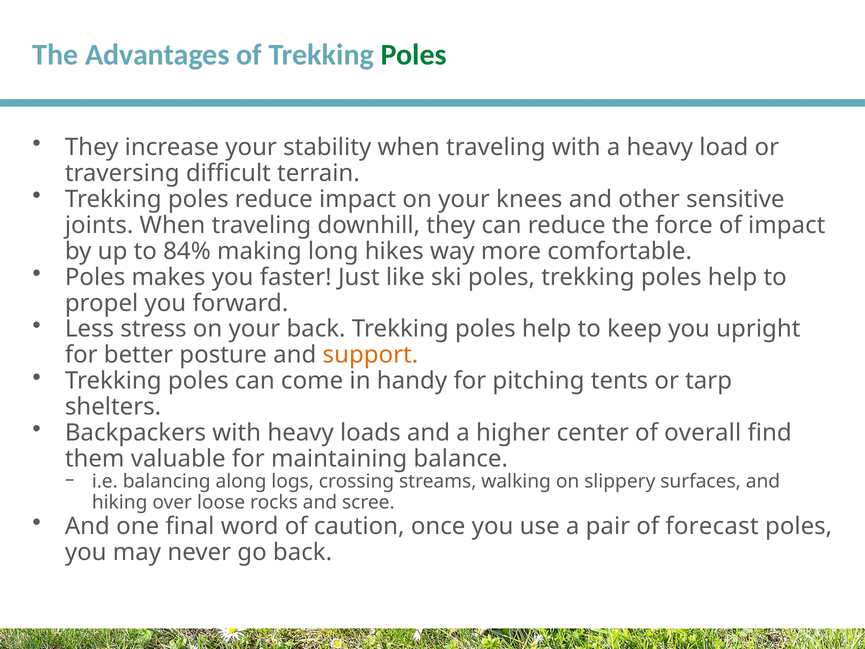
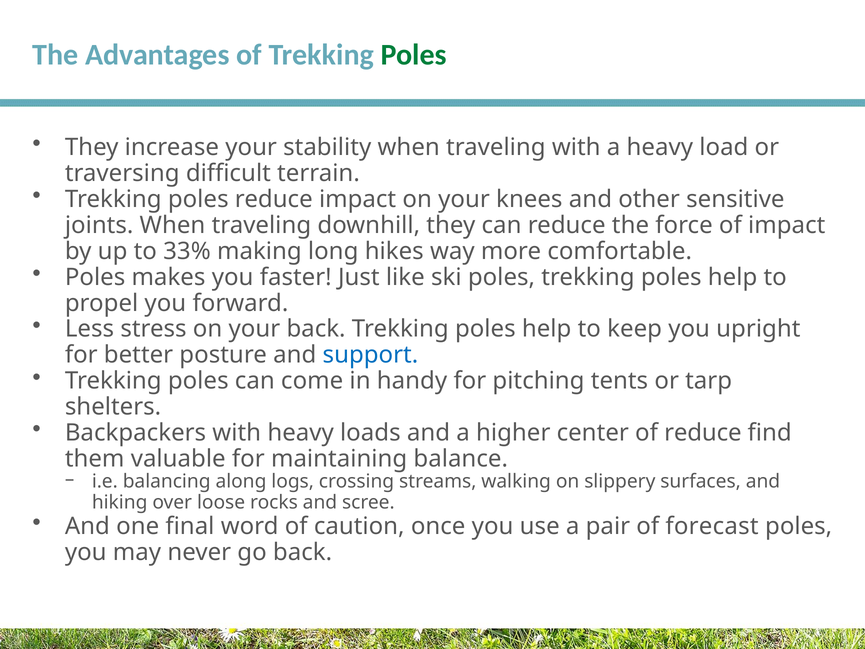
84%: 84% -> 33%
support colour: orange -> blue
of overall: overall -> reduce
